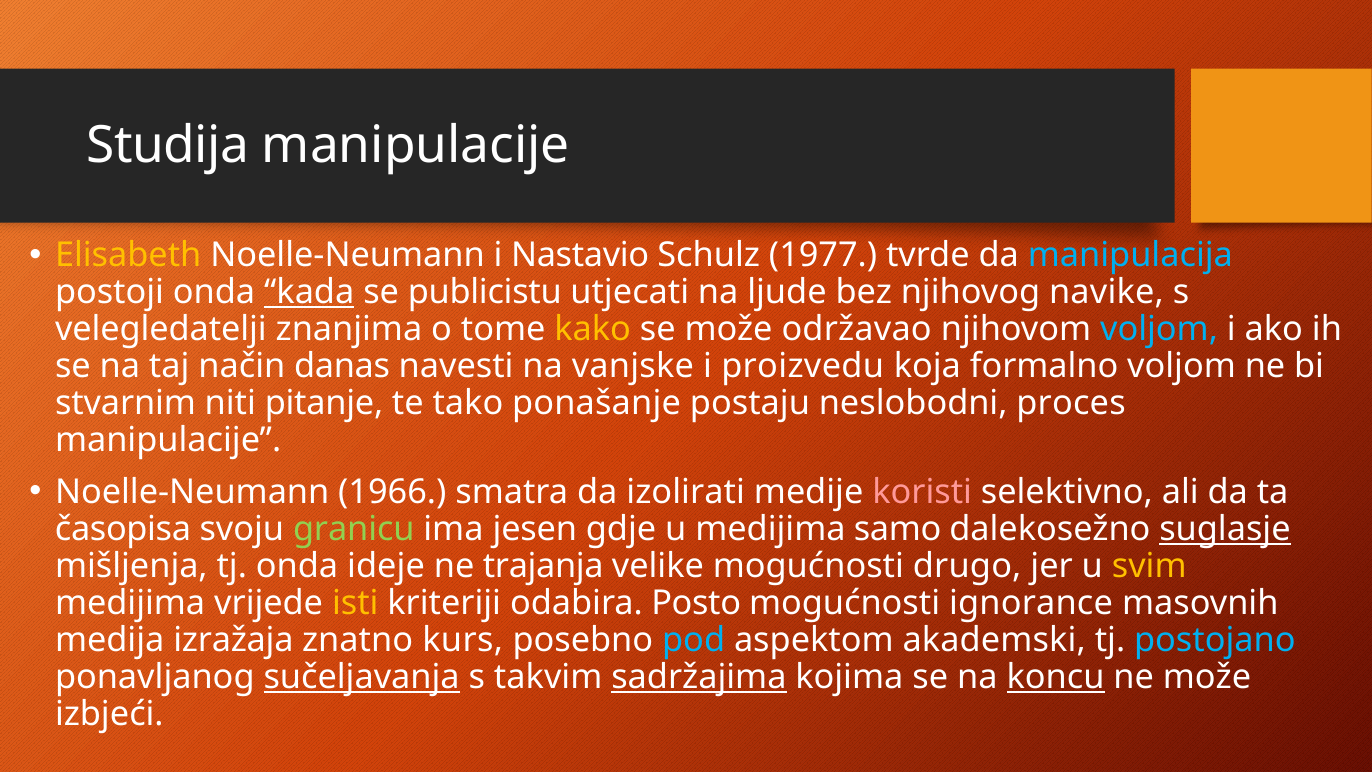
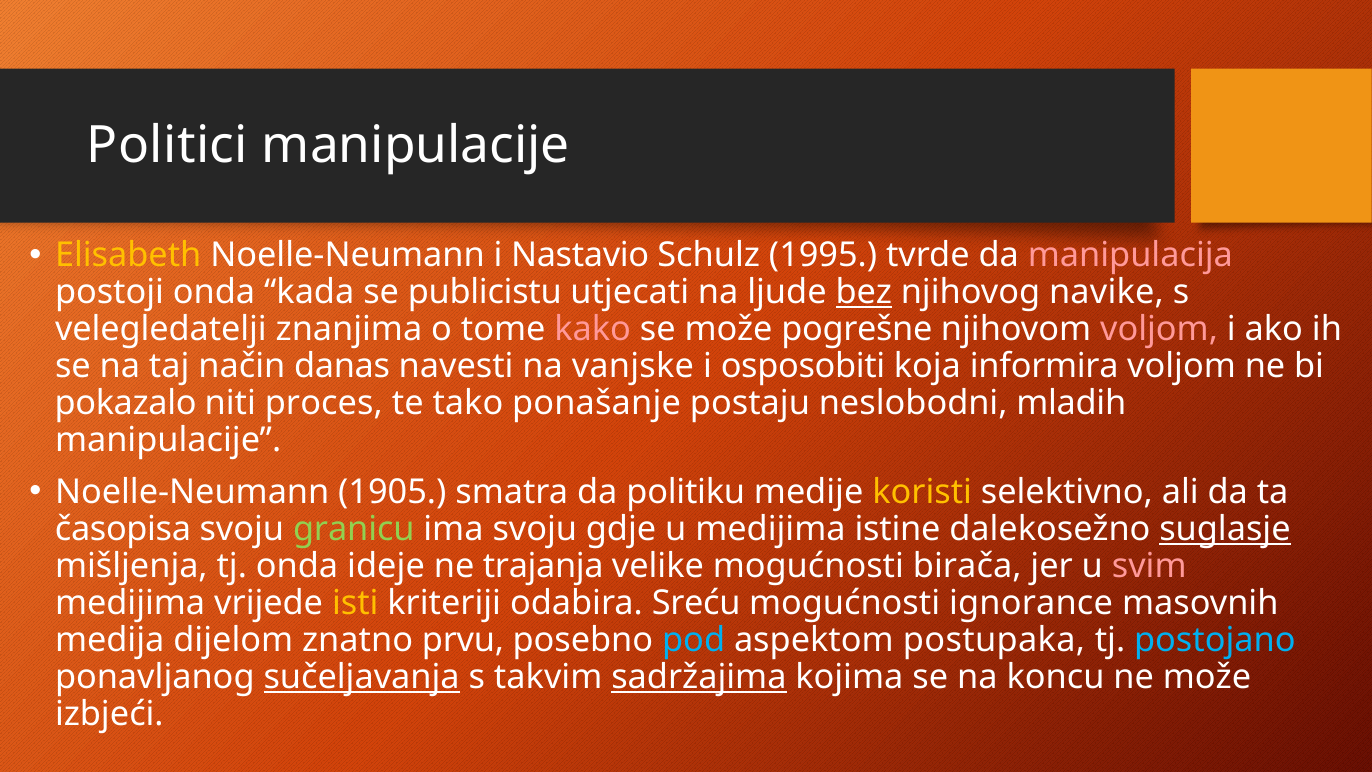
Studija: Studija -> Politici
1977: 1977 -> 1995
manipulacija colour: light blue -> pink
kada underline: present -> none
bez underline: none -> present
kako colour: yellow -> pink
održavao: održavao -> pogrešne
voljom at (1159, 329) colour: light blue -> pink
proizvedu: proizvedu -> osposobiti
formalno: formalno -> informira
stvarnim: stvarnim -> pokazalo
pitanje: pitanje -> proces
proces: proces -> mladih
1966: 1966 -> 1905
izolirati: izolirati -> politiku
koristi colour: pink -> yellow
ima jesen: jesen -> svoju
samo: samo -> istine
drugo: drugo -> birača
svim colour: yellow -> pink
Posto: Posto -> Sreću
izražaja: izražaja -> dijelom
kurs: kurs -> prvu
akademski: akademski -> postupaka
koncu underline: present -> none
